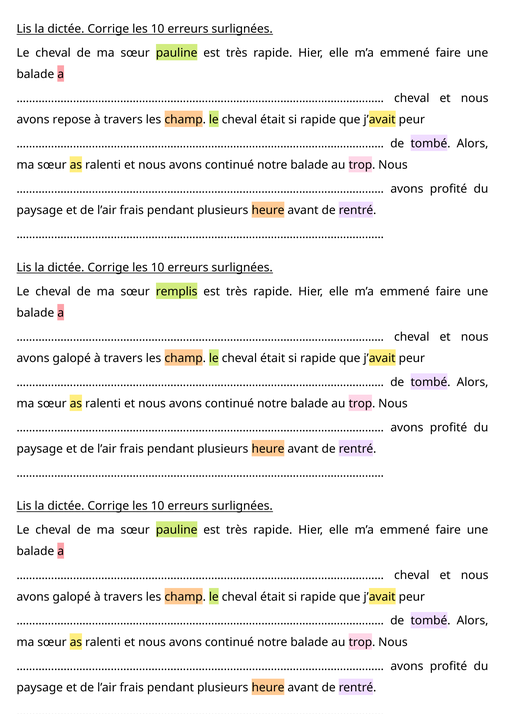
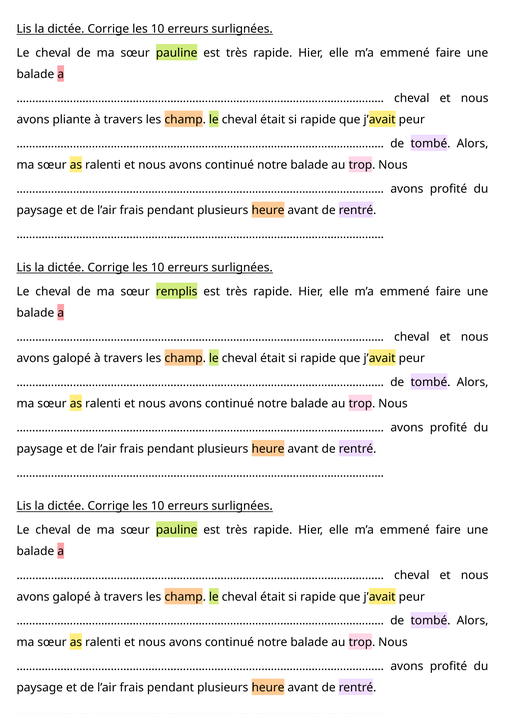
repose: repose -> pliante
